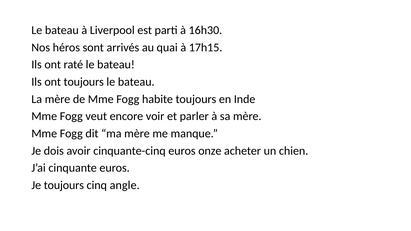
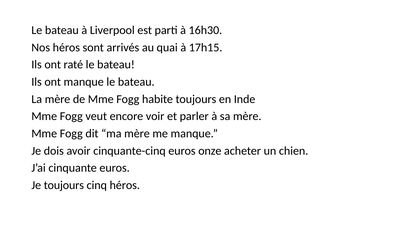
ont toujours: toujours -> manque
cinq angle: angle -> héros
